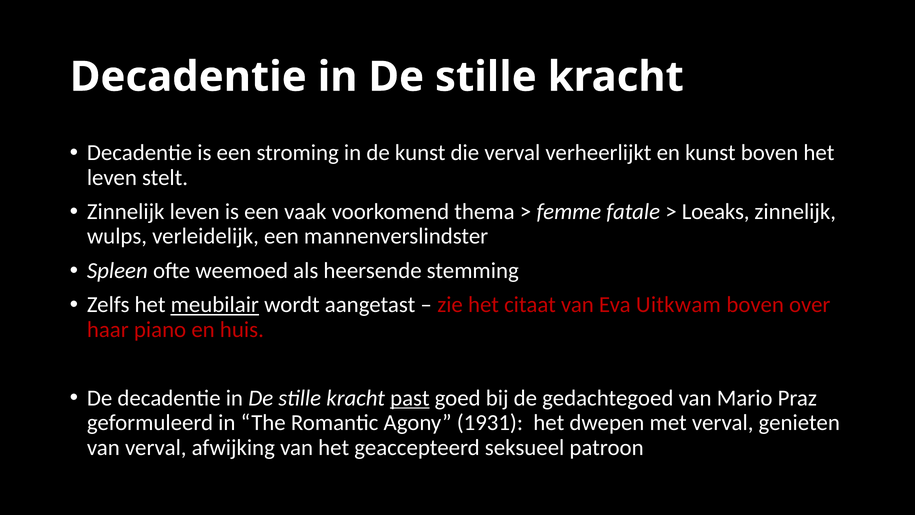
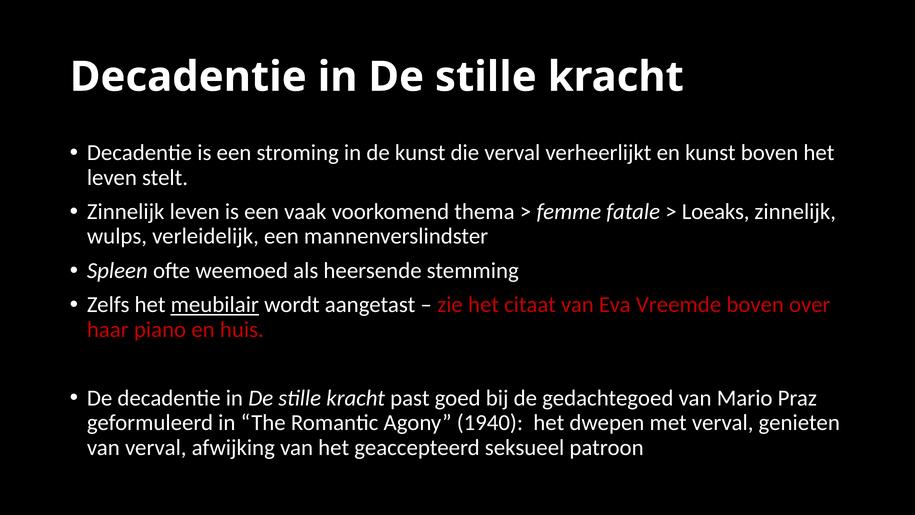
Uitkwam: Uitkwam -> Vreemde
past underline: present -> none
1931: 1931 -> 1940
